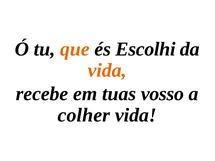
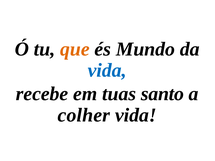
Escolhi: Escolhi -> Mundo
vida at (107, 70) colour: orange -> blue
vosso: vosso -> santo
